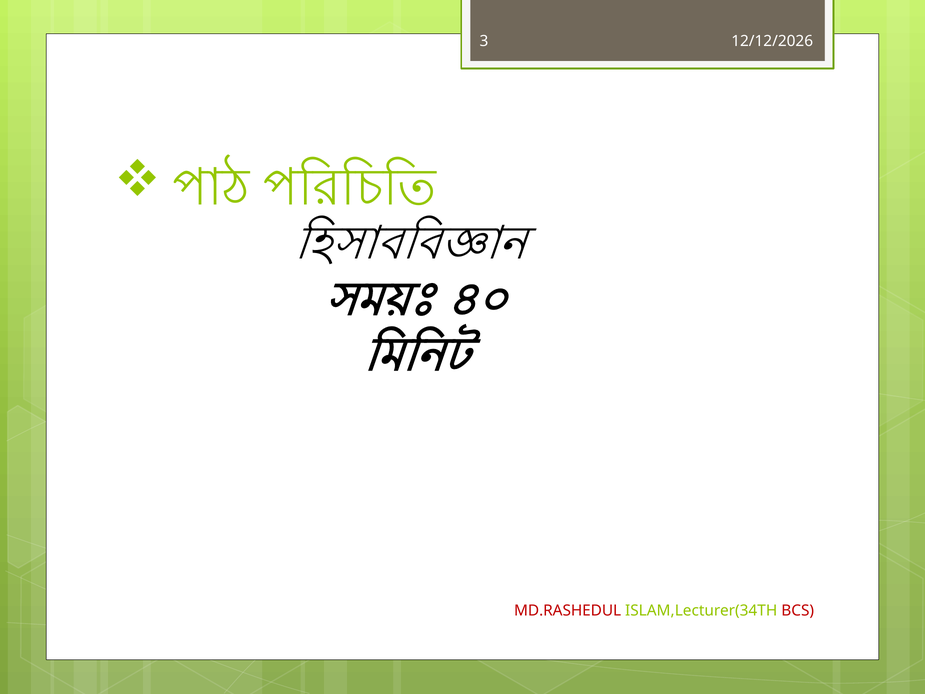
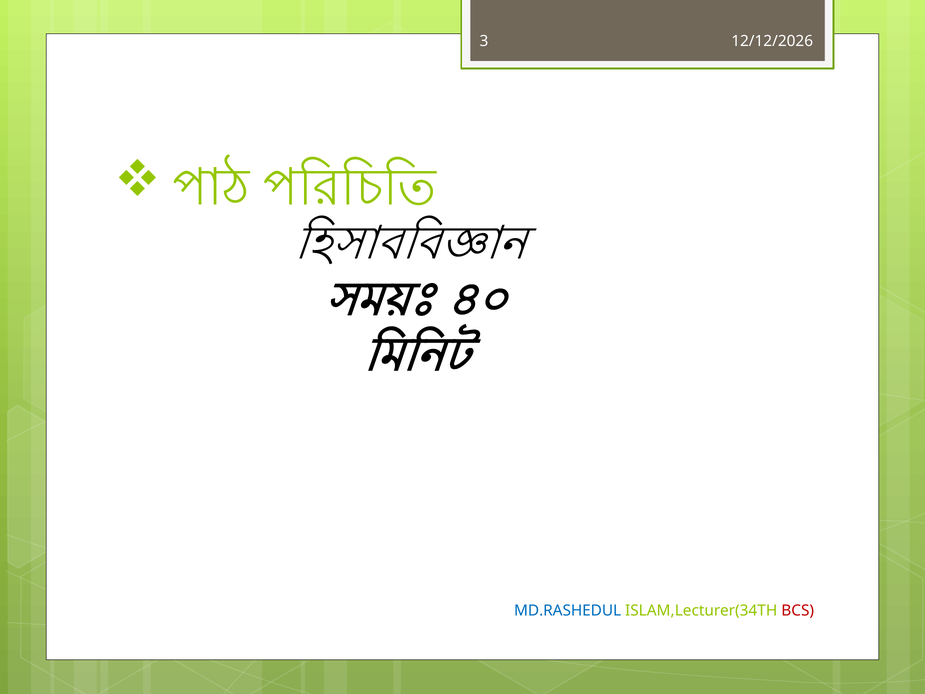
MD.RASHEDUL colour: red -> blue
